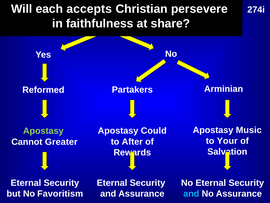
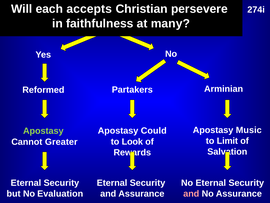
share: share -> many
Your: Your -> Limit
After: After -> Look
Favoritism: Favoritism -> Evaluation
and at (191, 193) colour: light blue -> pink
